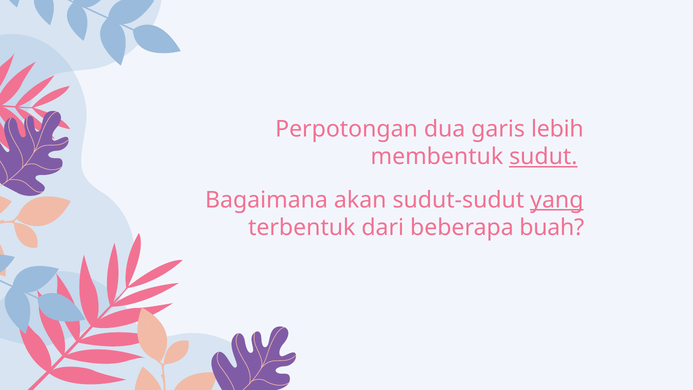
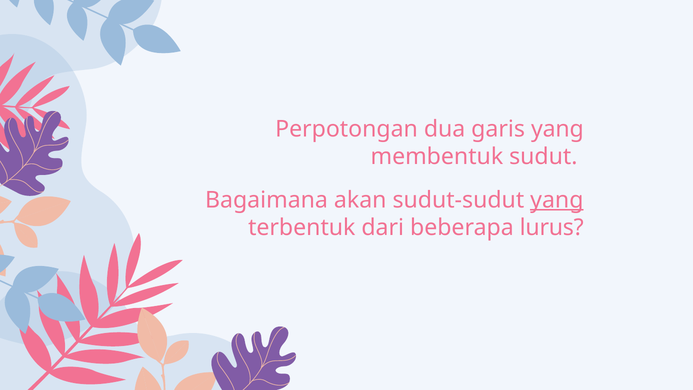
garis lebih: lebih -> yang
sudut underline: present -> none
buah: buah -> lurus
